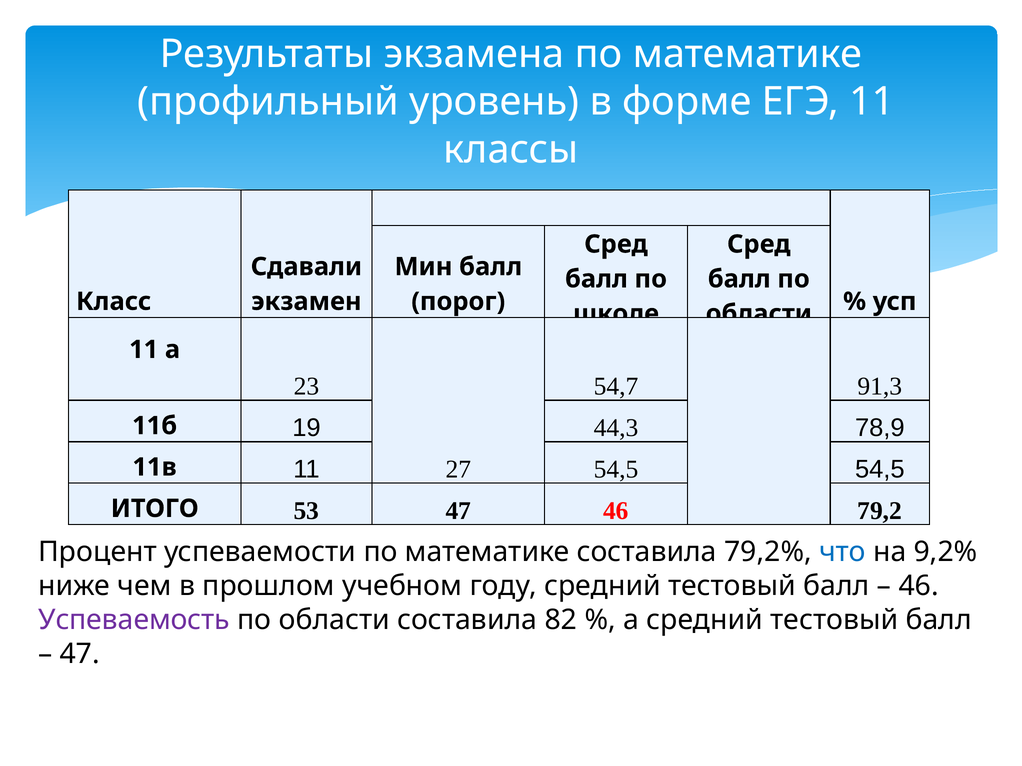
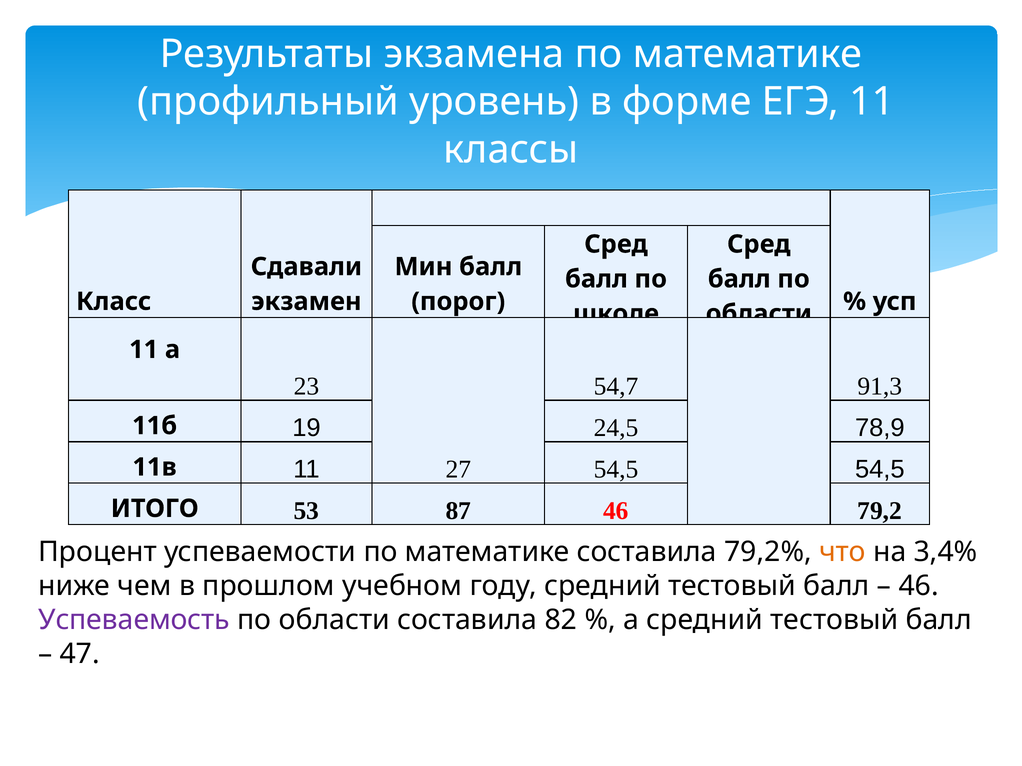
44,3: 44,3 -> 24,5
53 47: 47 -> 87
что colour: blue -> orange
9,2%: 9,2% -> 3,4%
